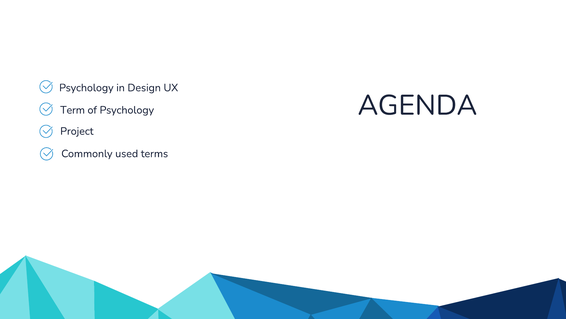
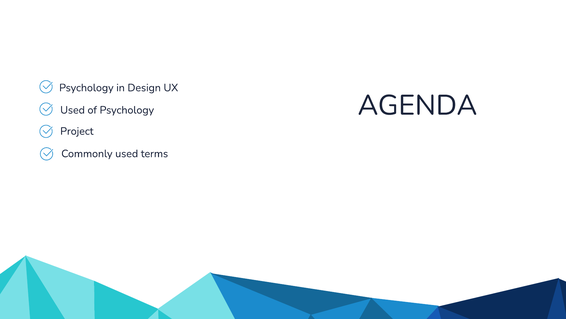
Term at (73, 110): Term -> Used
